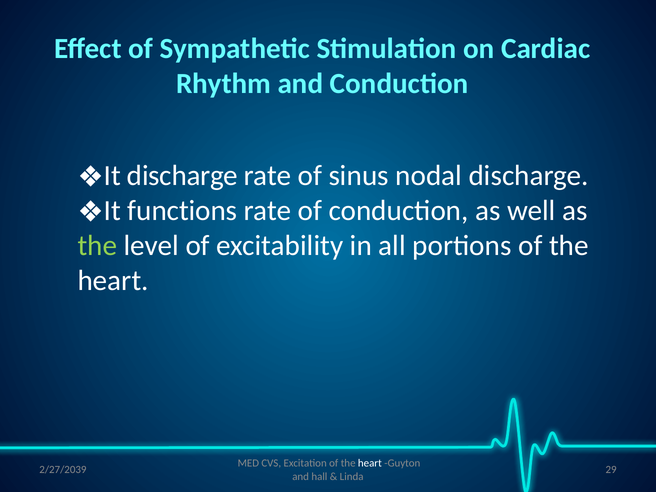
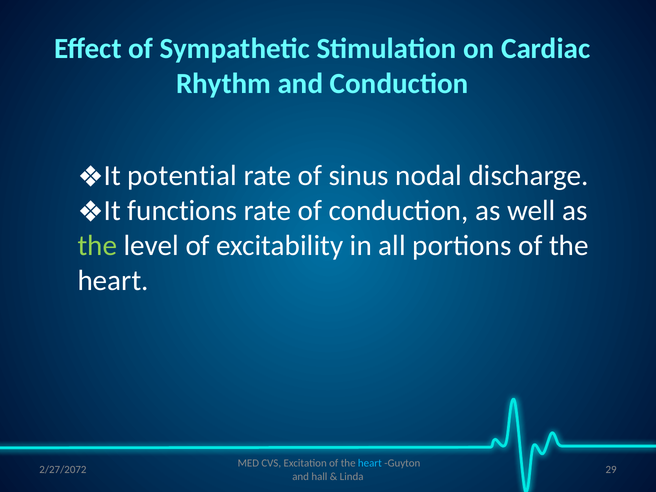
discharge at (182, 176): discharge -> potential
heart at (370, 463) colour: white -> light blue
2/27/2039: 2/27/2039 -> 2/27/2072
